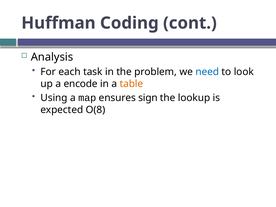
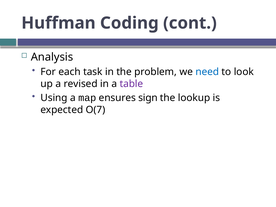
encode: encode -> revised
table colour: orange -> purple
O(8: O(8 -> O(7
